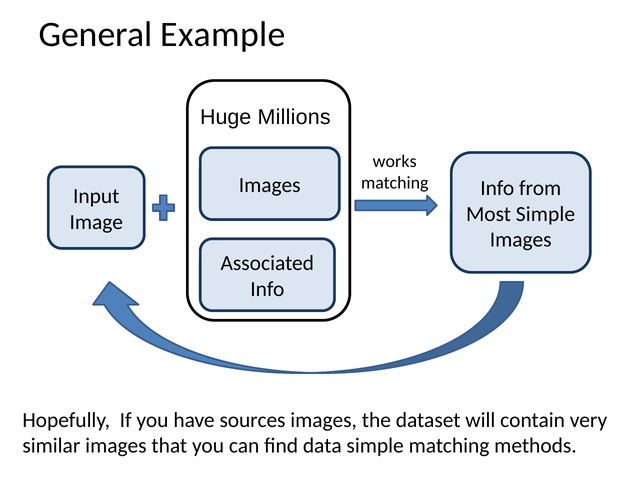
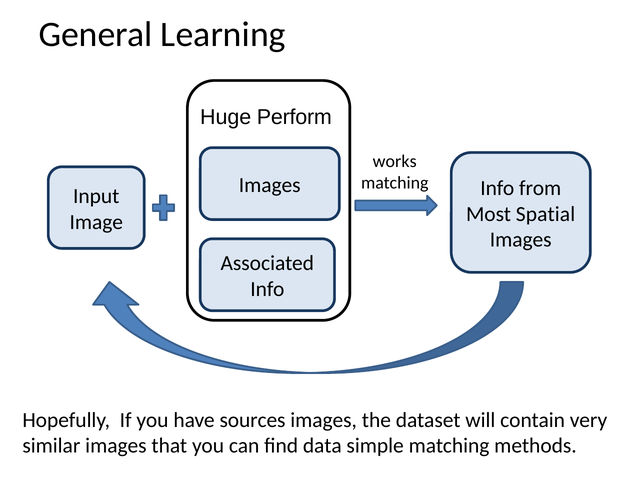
Example: Example -> Learning
Millions: Millions -> Perform
Most Simple: Simple -> Spatial
